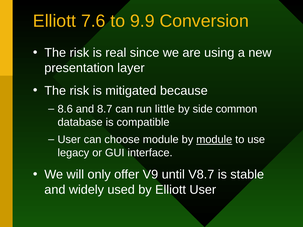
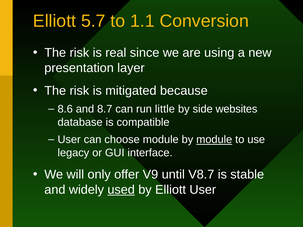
7.6: 7.6 -> 5.7
9.9: 9.9 -> 1.1
common: common -> websites
used underline: none -> present
